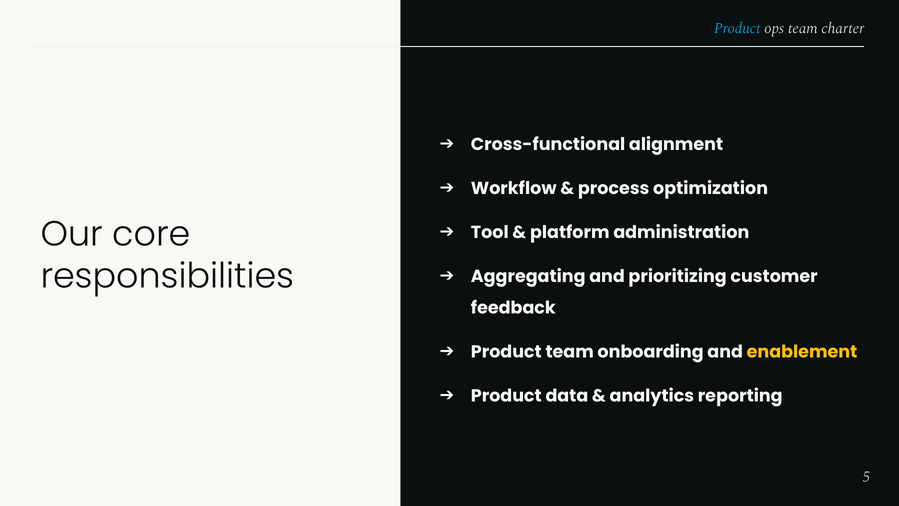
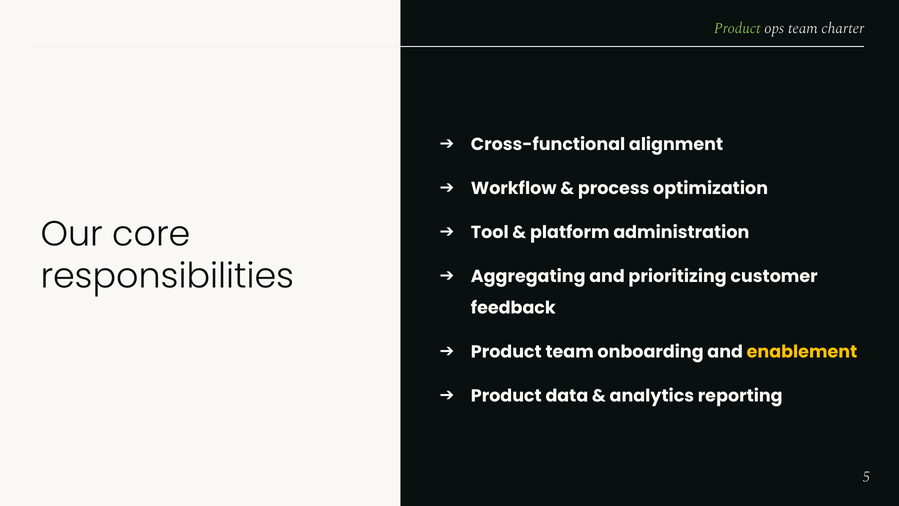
Product at (737, 28) colour: light blue -> light green
